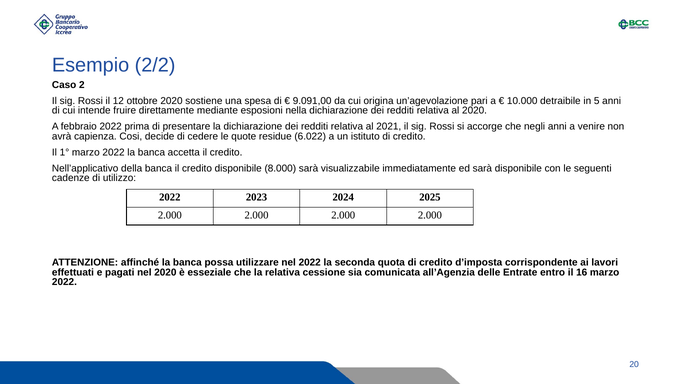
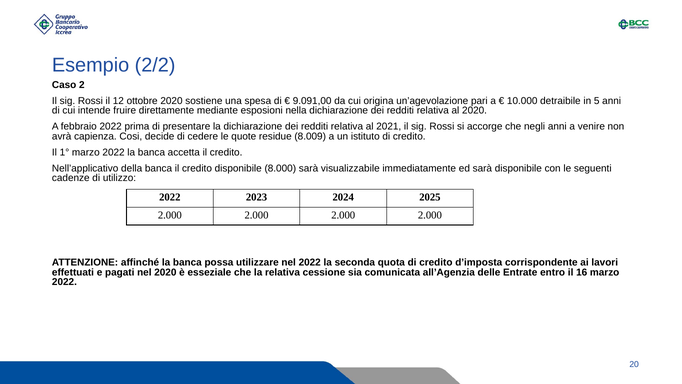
6.022: 6.022 -> 8.009
